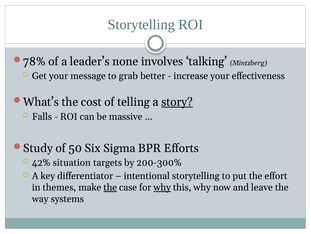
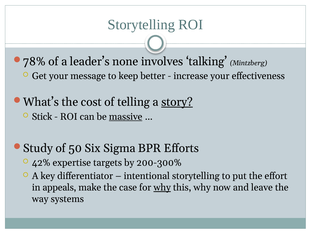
grab: grab -> keep
Falls: Falls -> Stick
massive underline: none -> present
situation: situation -> expertise
themes: themes -> appeals
the at (110, 187) underline: present -> none
